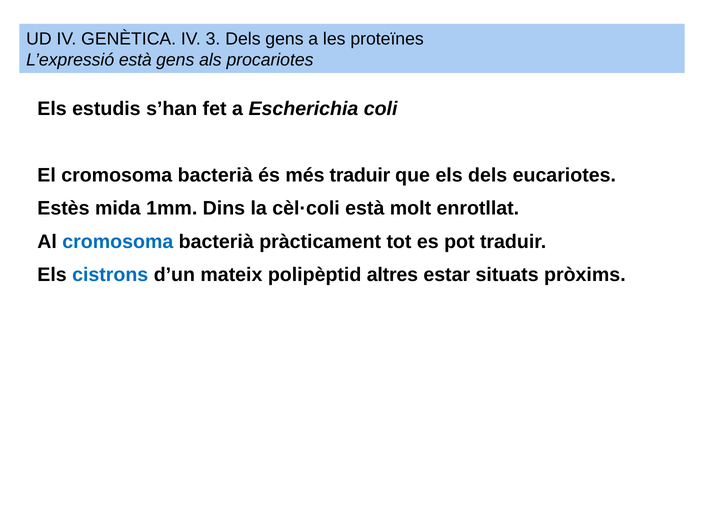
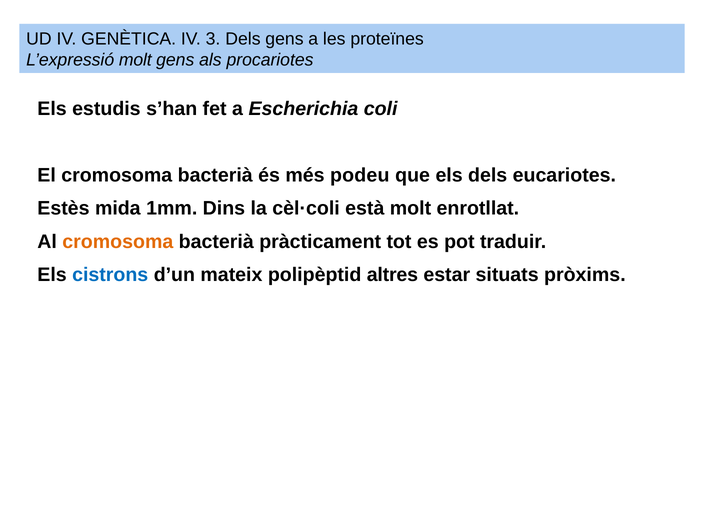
L’expressió està: està -> molt
més traduir: traduir -> podeu
cromosoma at (118, 242) colour: blue -> orange
